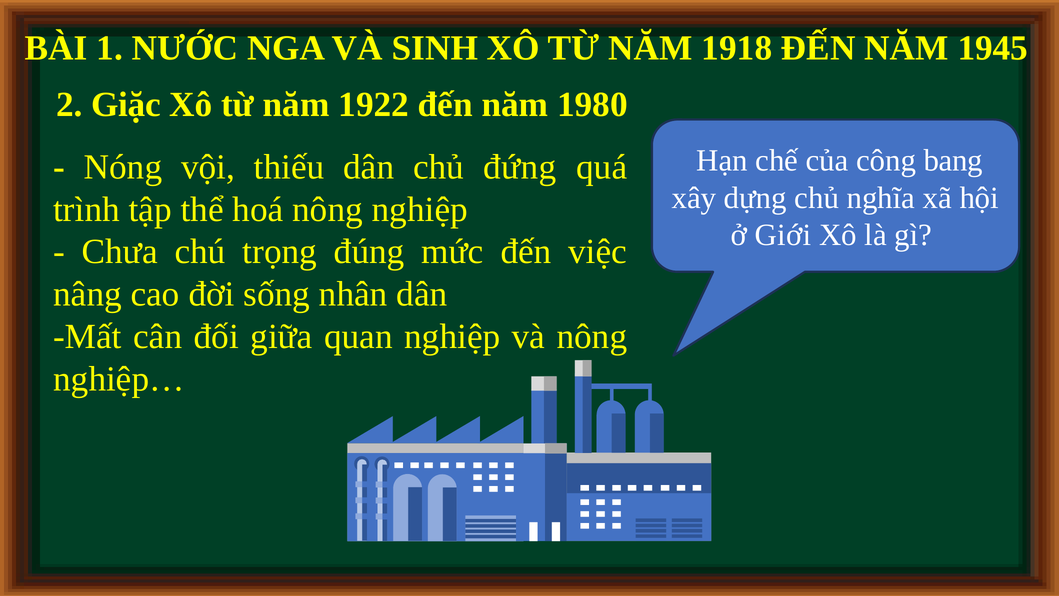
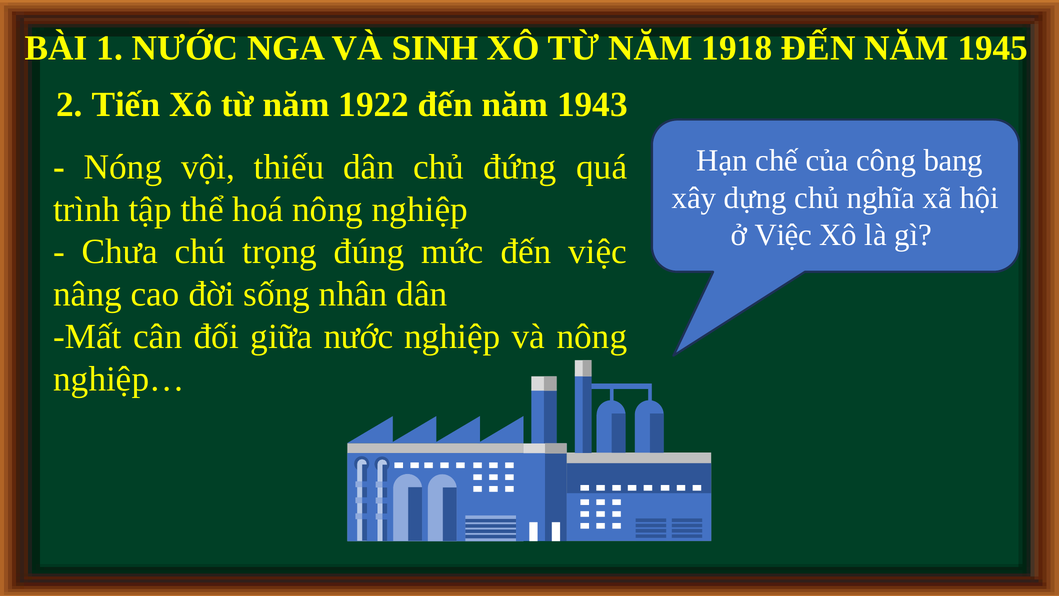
Giặc: Giặc -> Tiến
1980: 1980 -> 1943
ở Giới: Giới -> Việc
giữa quan: quan -> nước
